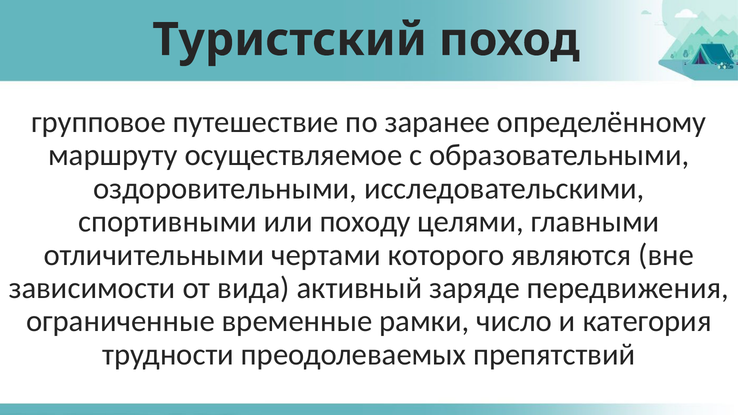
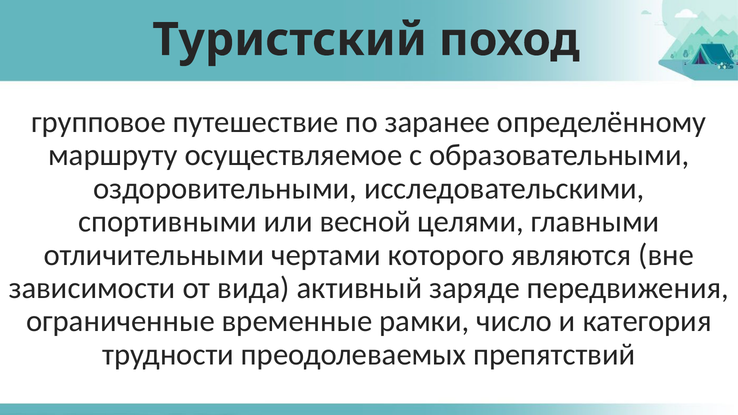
походу: походу -> весной
